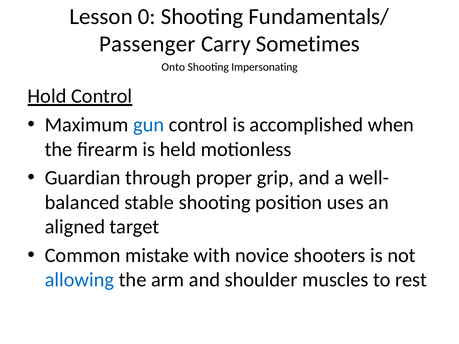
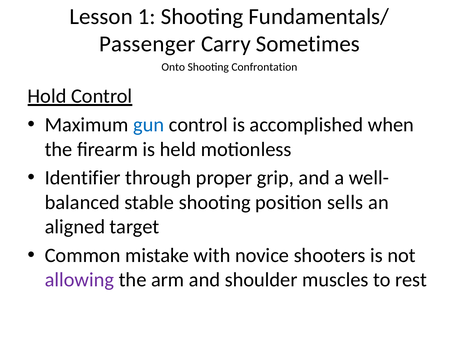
0: 0 -> 1
Impersonating: Impersonating -> Confrontation
Guardian: Guardian -> Identifier
uses: uses -> sells
allowing colour: blue -> purple
